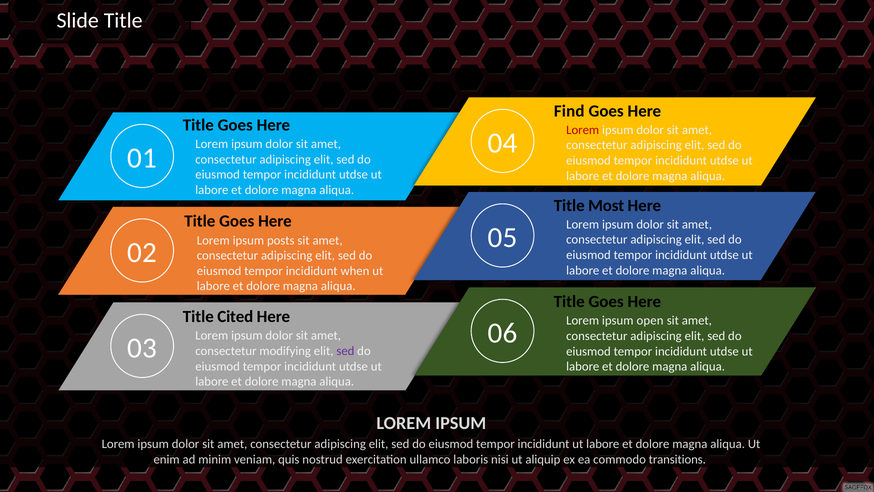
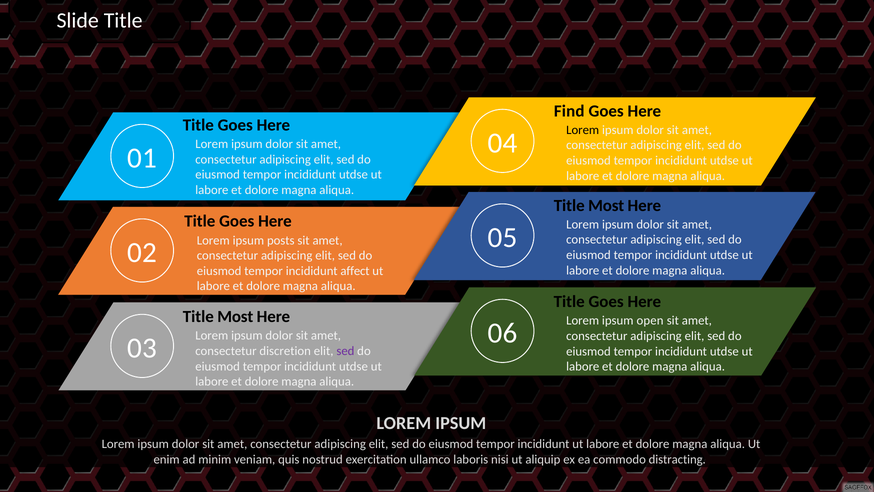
Lorem at (583, 130) colour: red -> black
when: when -> affect
Cited at (235, 317): Cited -> Most
modifying: modifying -> discretion
transitions: transitions -> distracting
